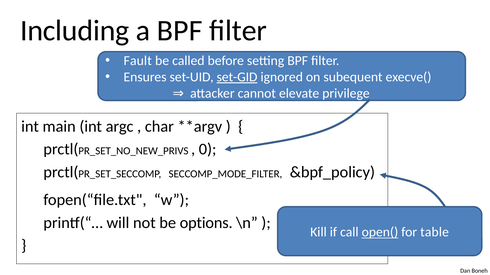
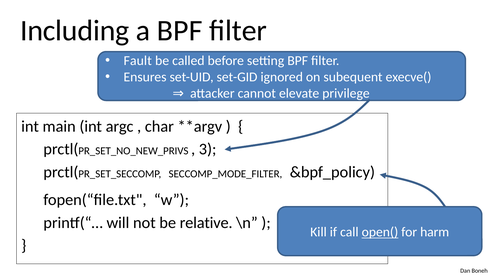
set-GID underline: present -> none
0: 0 -> 3
options: options -> relative
table: table -> harm
